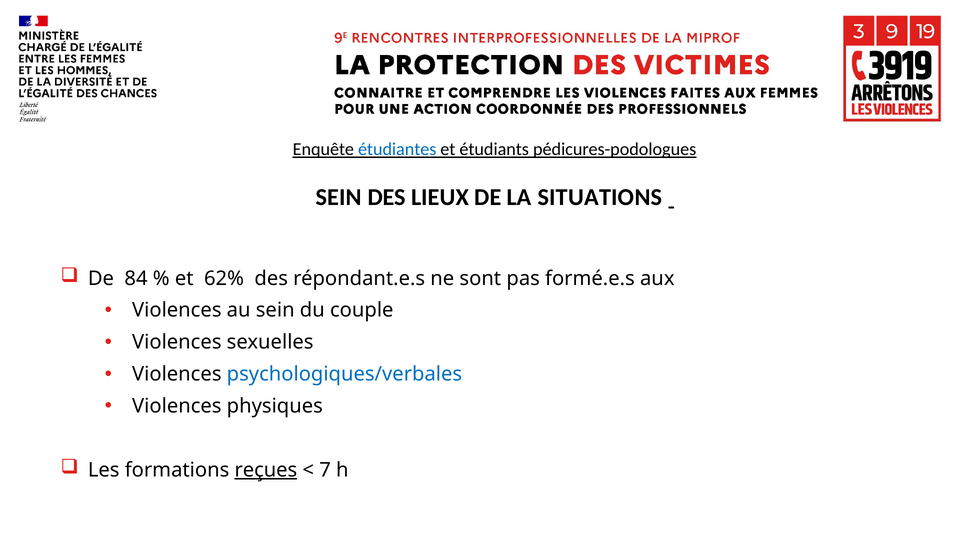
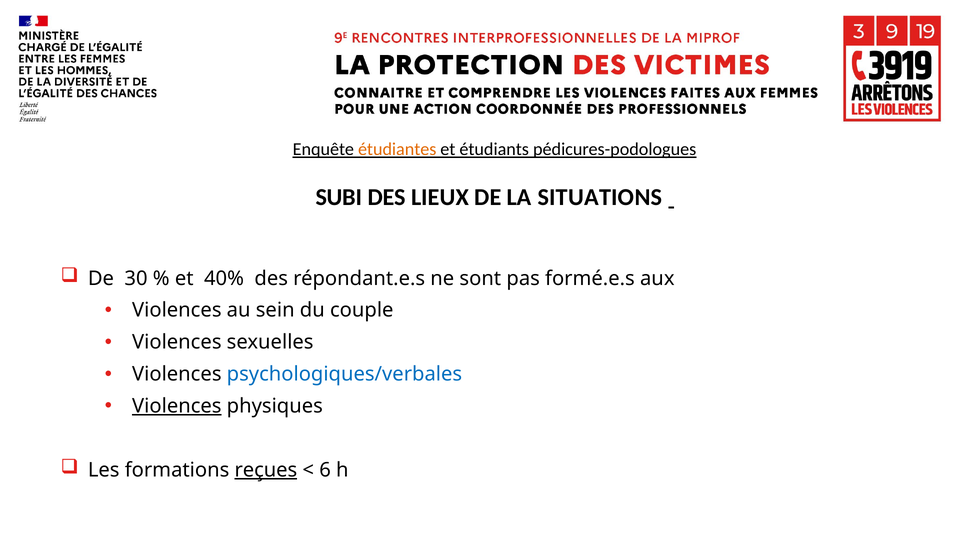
étudiantes colour: blue -> orange
SEIN at (339, 197): SEIN -> SUBI
84: 84 -> 30
62%: 62% -> 40%
Violences at (177, 406) underline: none -> present
7: 7 -> 6
